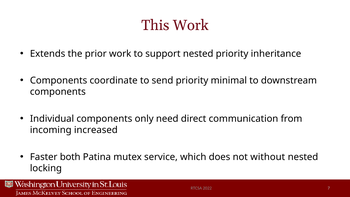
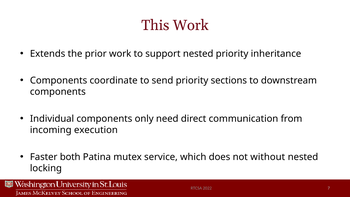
minimal: minimal -> sections
increased: increased -> execution
